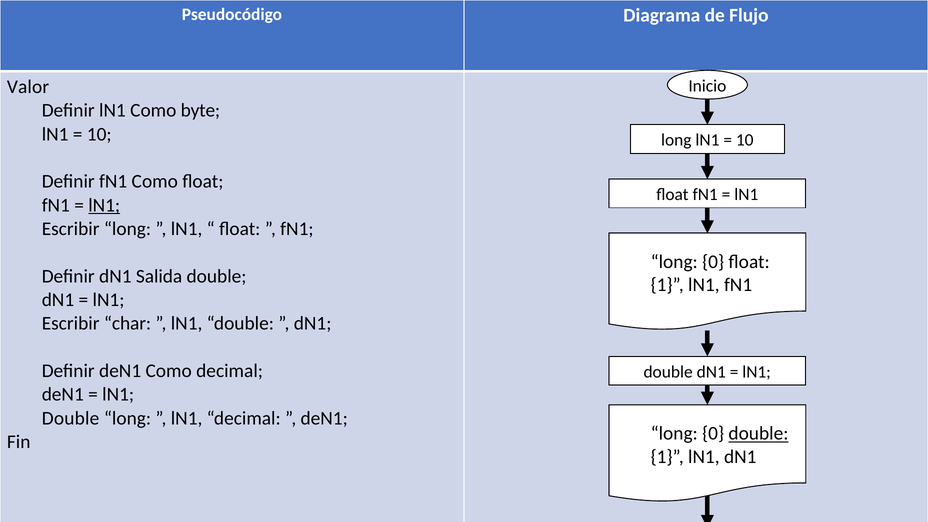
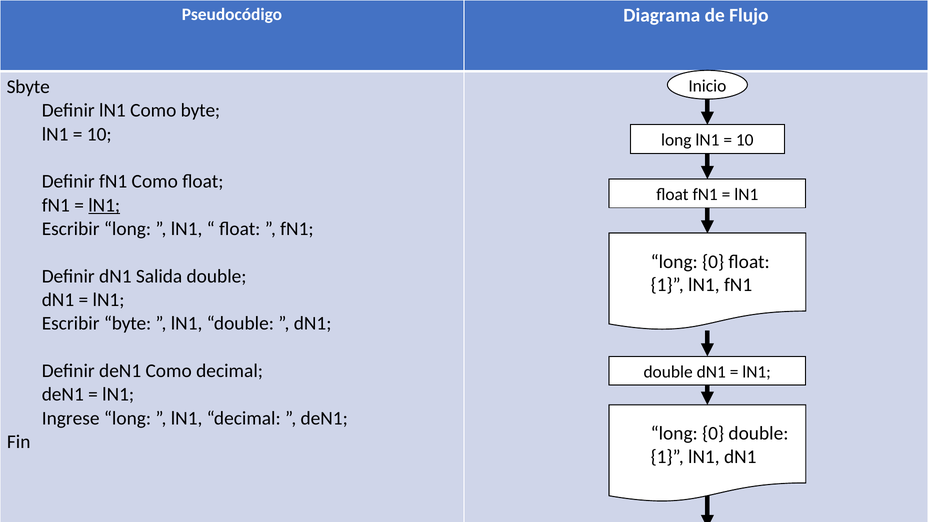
Valor: Valor -> Sbyte
Escribir char: char -> byte
Double at (71, 418): Double -> Ingrese
double at (758, 434) underline: present -> none
